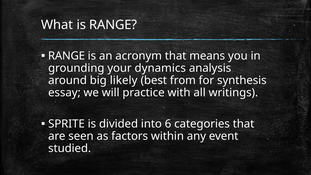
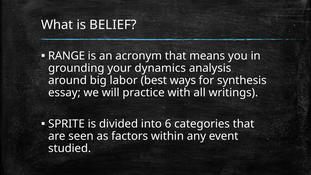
is RANGE: RANGE -> BELIEF
likely: likely -> labor
from: from -> ways
